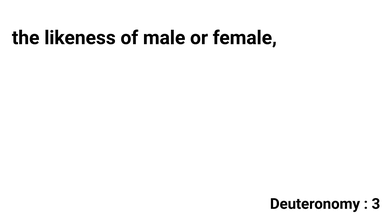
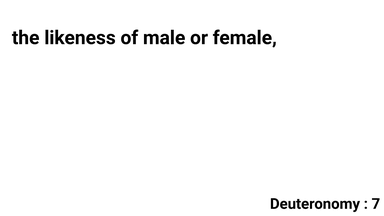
3: 3 -> 7
